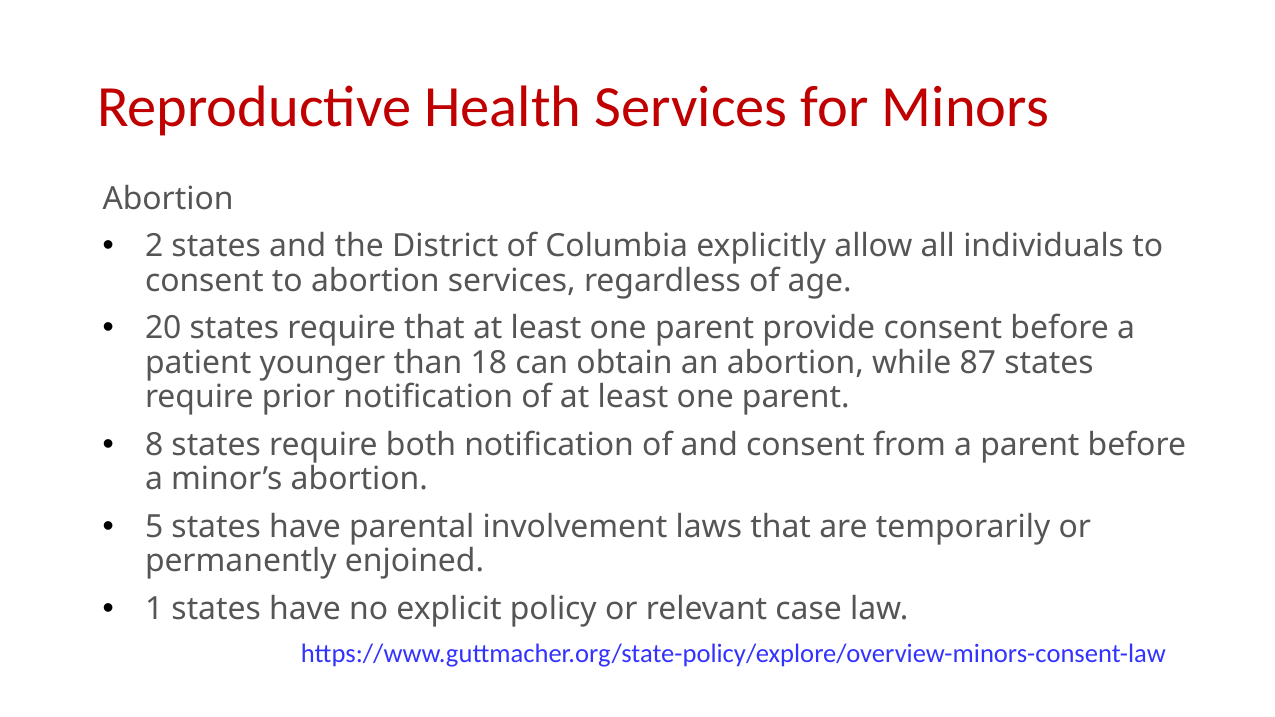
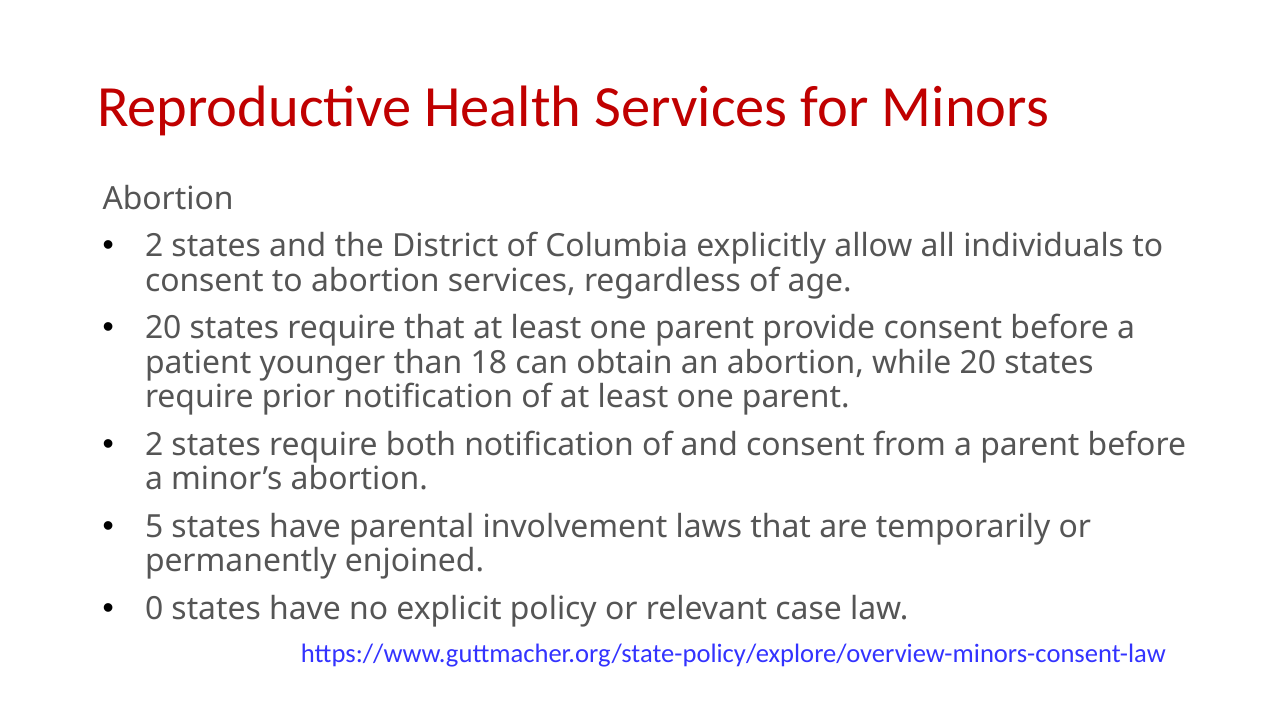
while 87: 87 -> 20
8 at (154, 445): 8 -> 2
1: 1 -> 0
